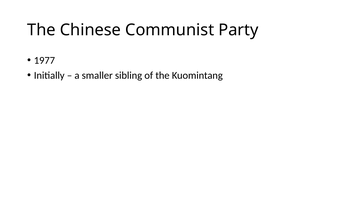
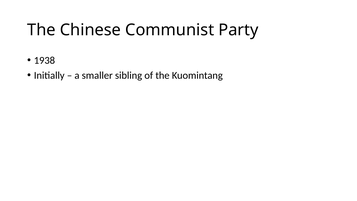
1977: 1977 -> 1938
